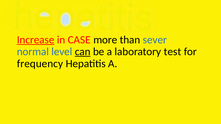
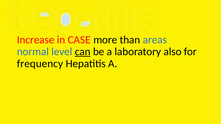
Increase underline: present -> none
sever: sever -> areas
test: test -> also
